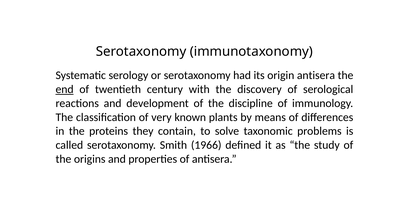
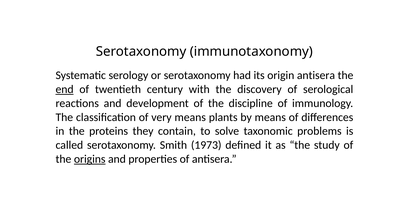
very known: known -> means
1966: 1966 -> 1973
origins underline: none -> present
